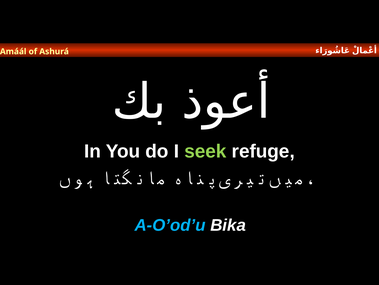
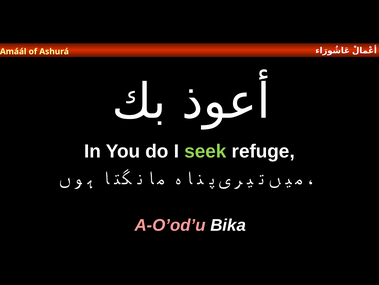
A-O’od’u colour: light blue -> pink
